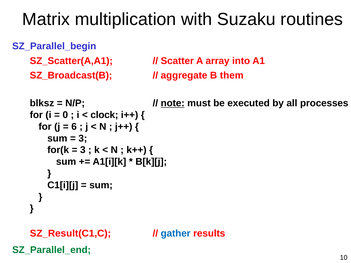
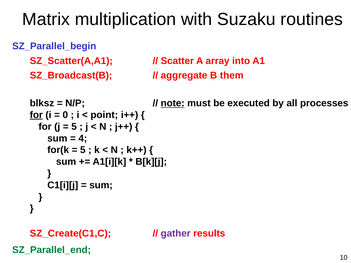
for at (36, 115) underline: none -> present
clock: clock -> point
6 at (74, 127): 6 -> 5
3 at (83, 138): 3 -> 4
3 at (83, 150): 3 -> 5
SZ_Result(C1,C: SZ_Result(C1,C -> SZ_Create(C1,C
gather colour: blue -> purple
